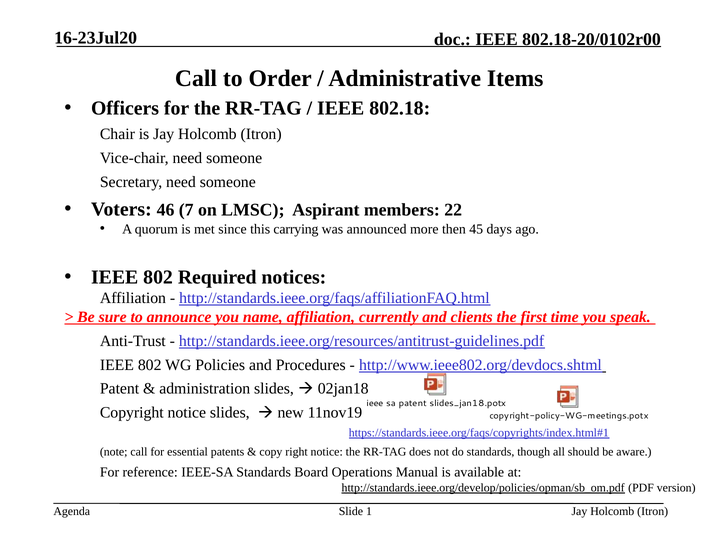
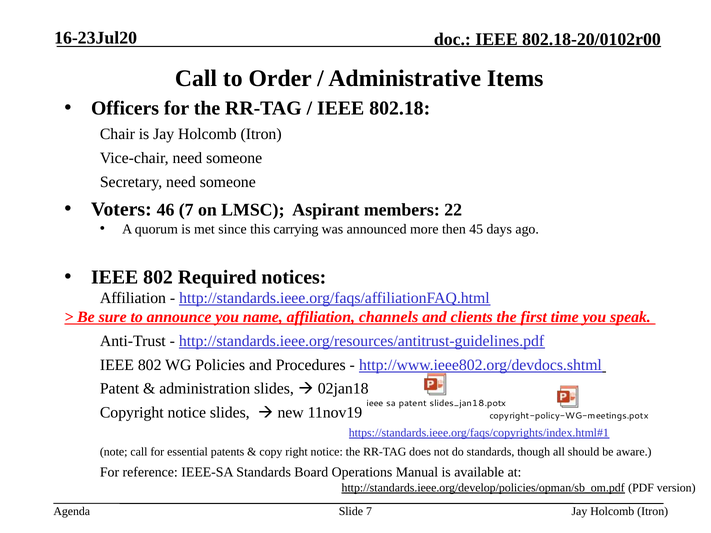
currently: currently -> channels
Slide 1: 1 -> 7
